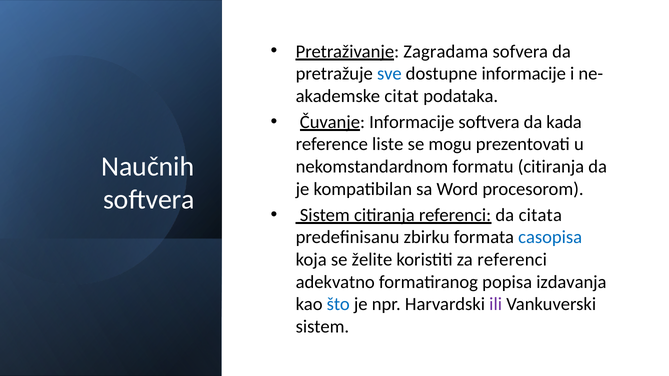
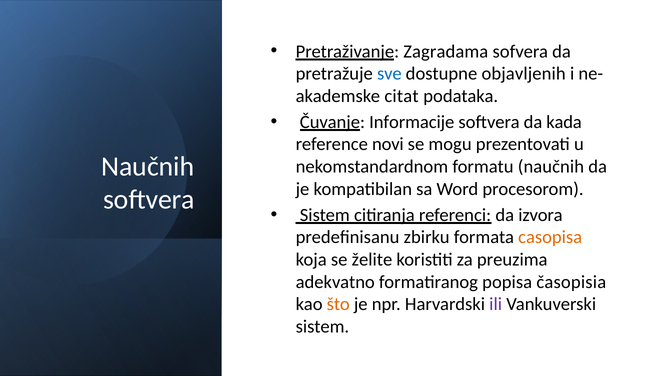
dostupne informacije: informacije -> objavljenih
liste: liste -> novi
formatu citiranja: citiranja -> naučnih
citata: citata -> izvora
casopisa colour: blue -> orange
za referenci: referenci -> preuzima
izdavanja: izdavanja -> časopisia
što colour: blue -> orange
